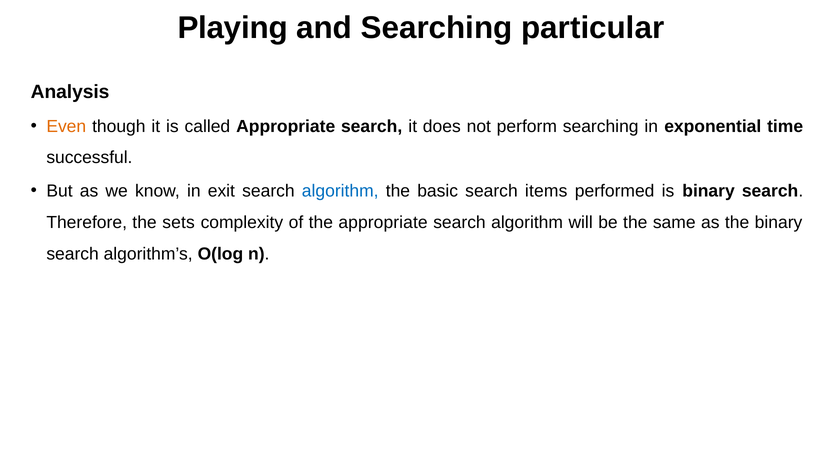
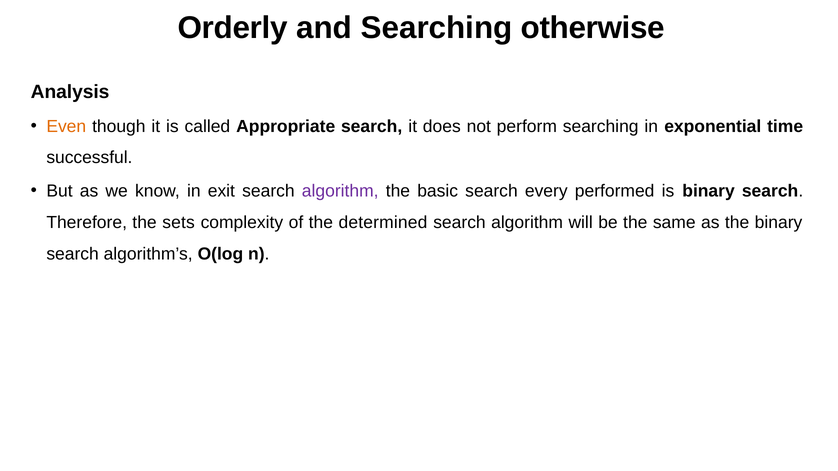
Playing: Playing -> Orderly
particular: particular -> otherwise
algorithm at (340, 191) colour: blue -> purple
items: items -> every
the appropriate: appropriate -> determined
